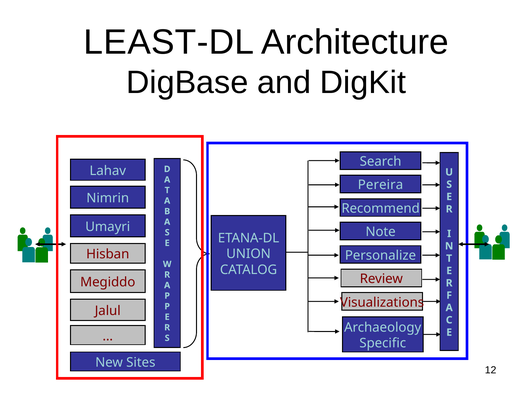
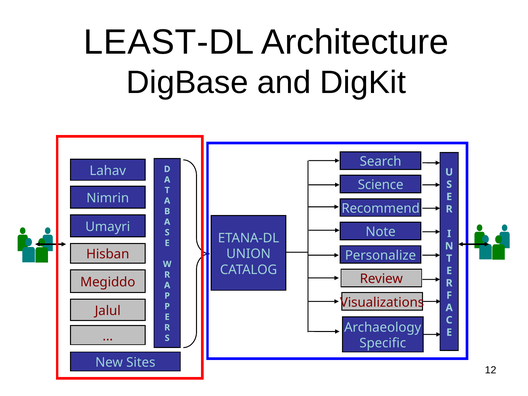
Pereira: Pereira -> Science
